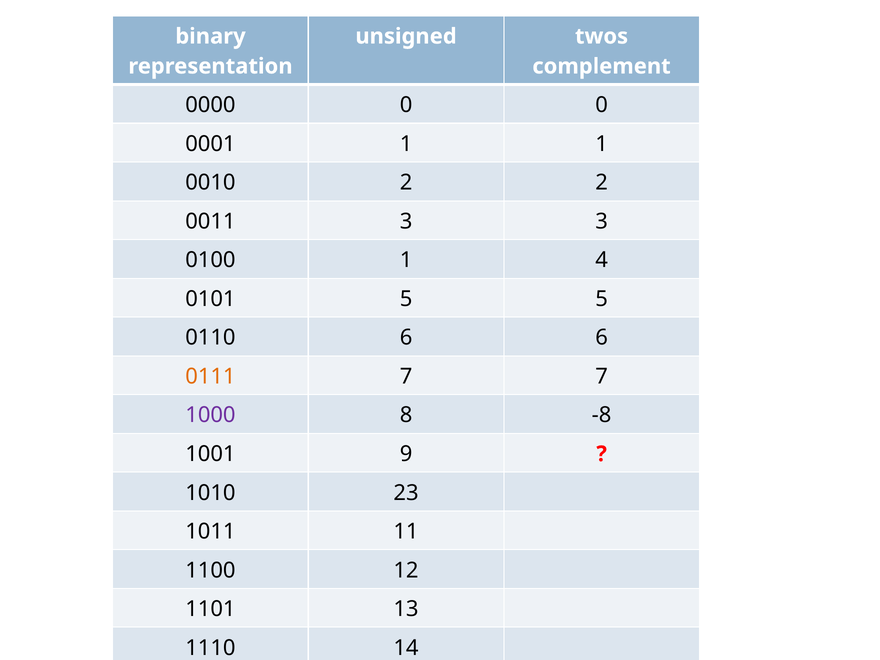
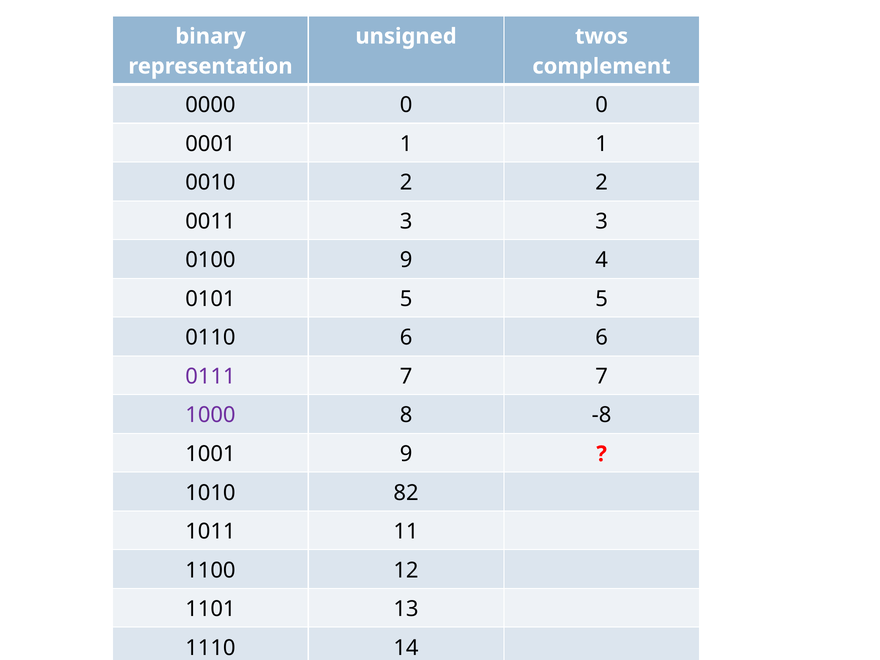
0100 1: 1 -> 9
0111 colour: orange -> purple
23: 23 -> 82
